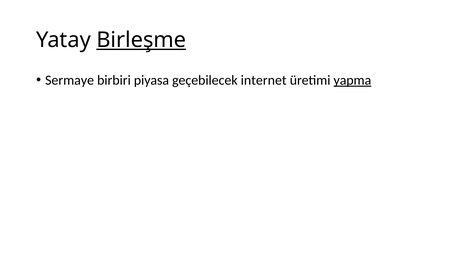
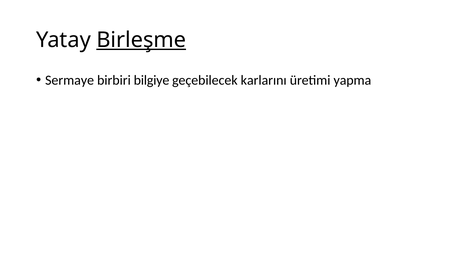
piyasa: piyasa -> bilgiye
internet: internet -> karlarını
yapma underline: present -> none
